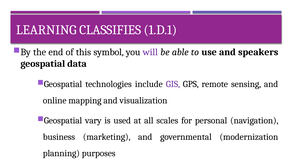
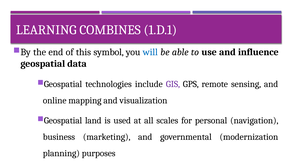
CLASSIFIES: CLASSIFIES -> COMBINES
will colour: purple -> blue
speakers: speakers -> influence
vary: vary -> land
